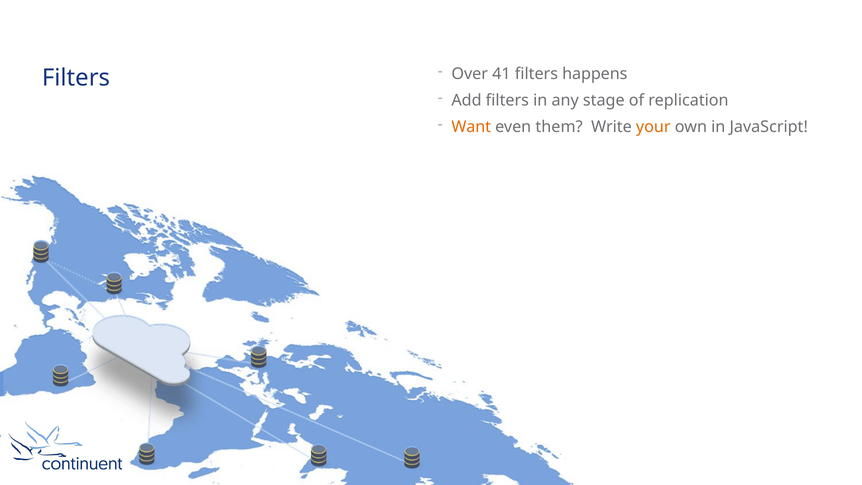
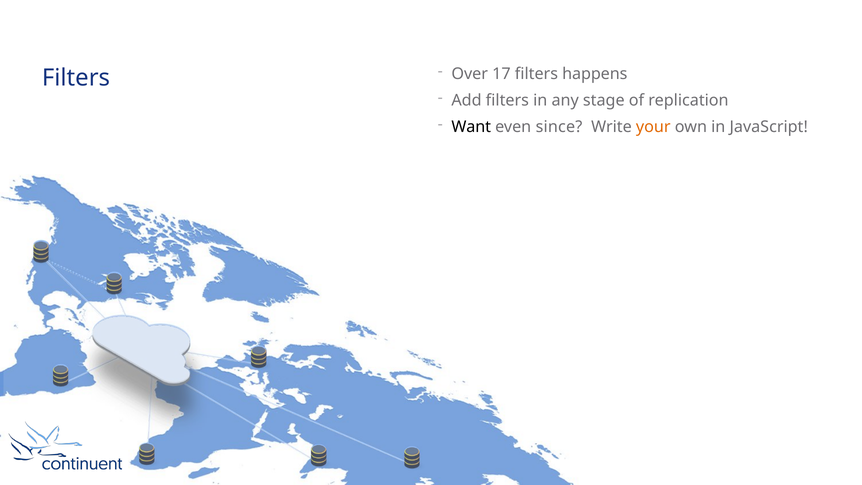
41: 41 -> 17
Want colour: orange -> black
them: them -> since
